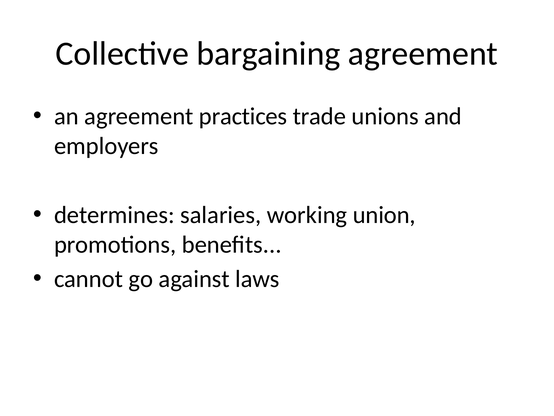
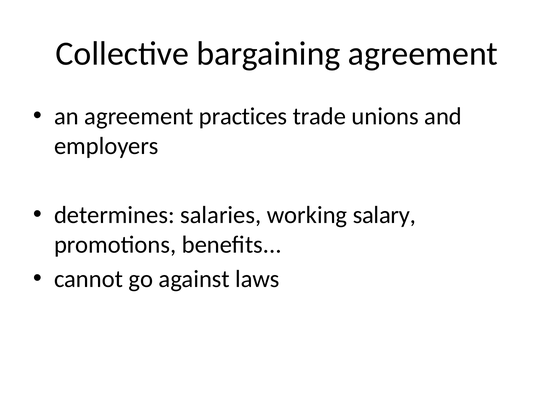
union: union -> salary
